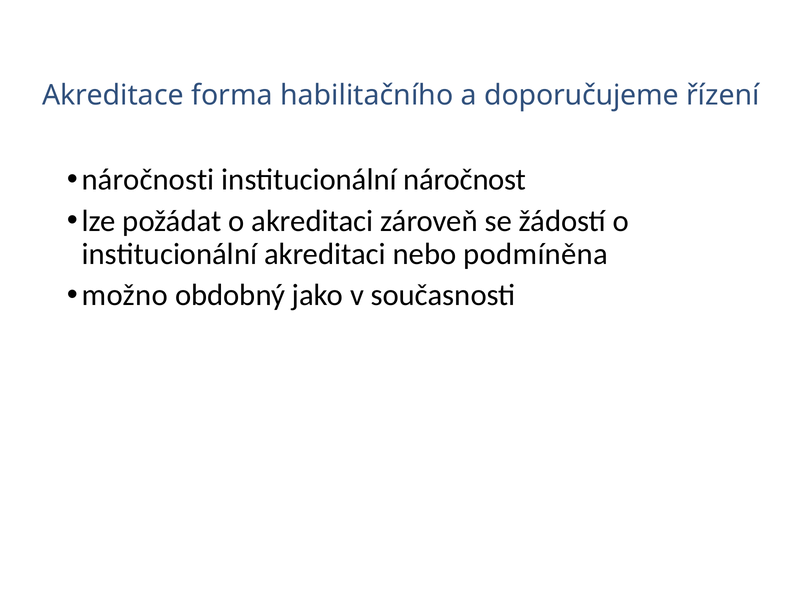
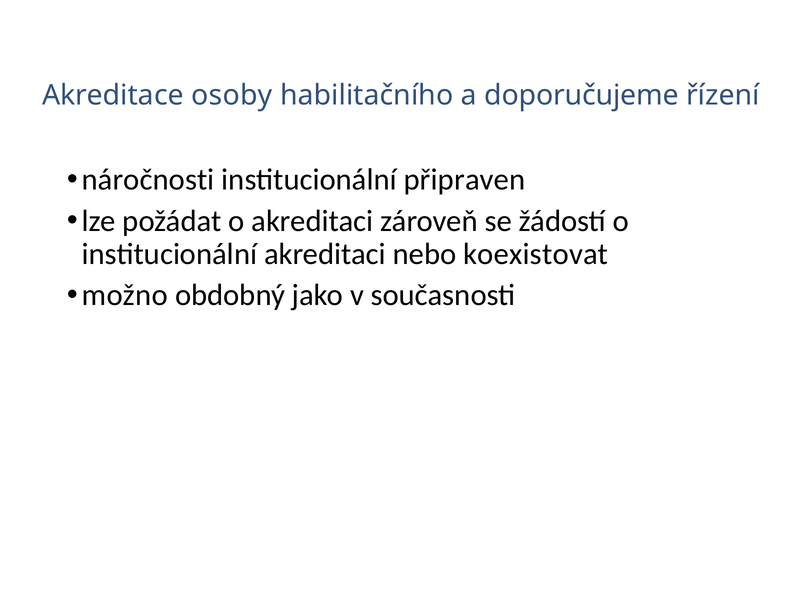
forma: forma -> osoby
náročnost: náročnost -> připraven
podmíněna: podmíněna -> koexistovat
